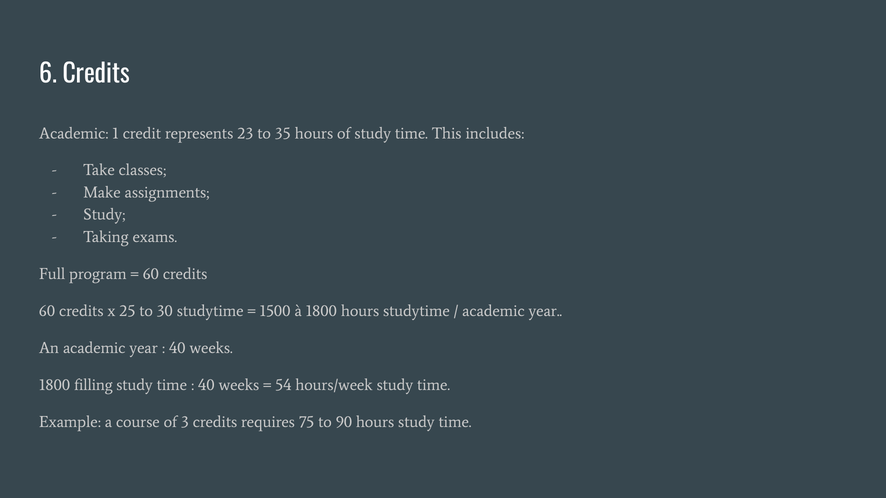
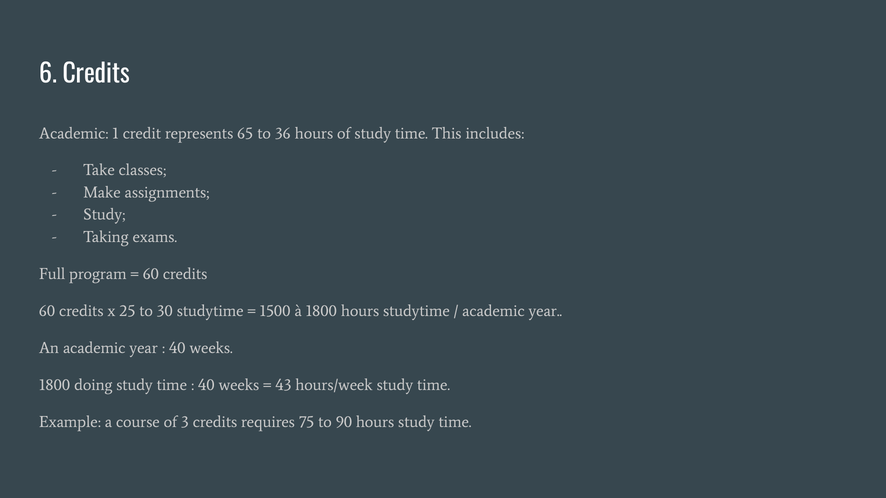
23: 23 -> 65
35: 35 -> 36
filling: filling -> doing
54: 54 -> 43
